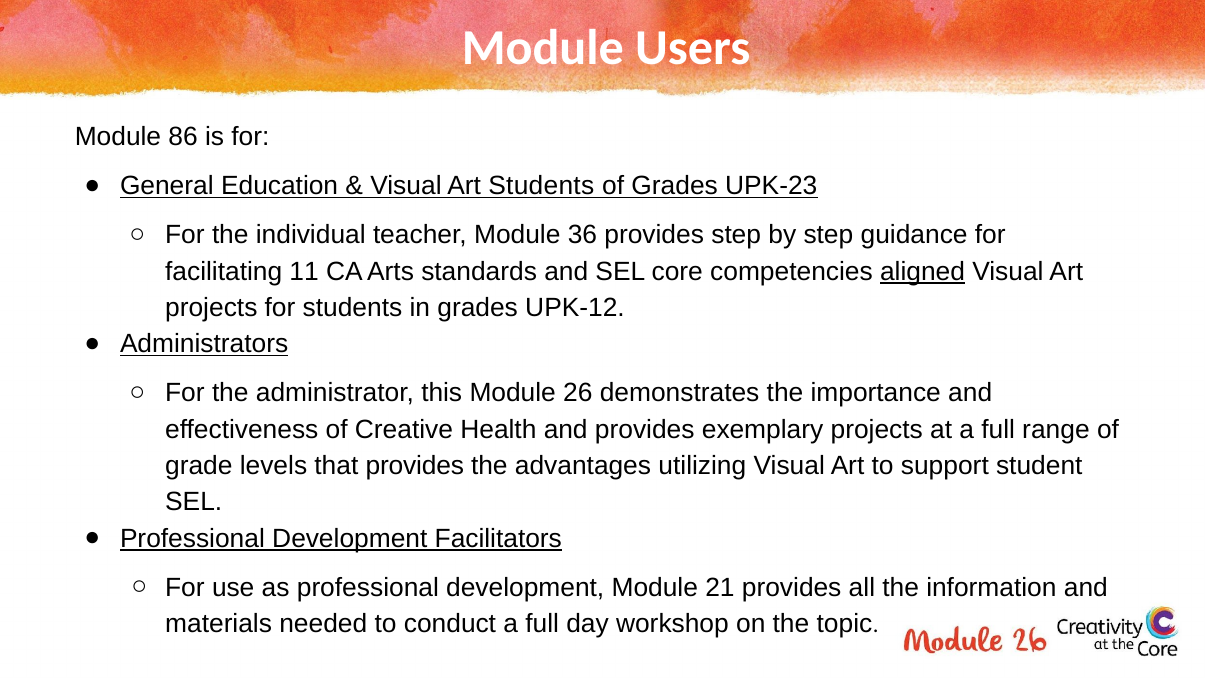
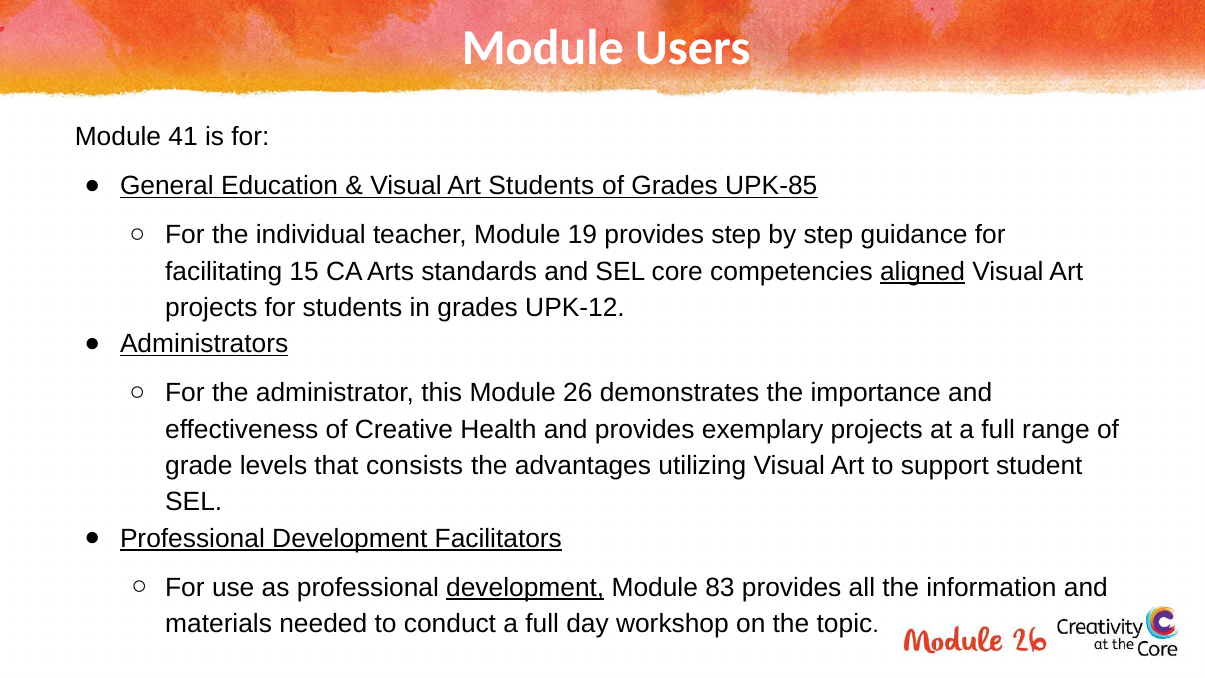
86: 86 -> 41
UPK-23: UPK-23 -> UPK-85
36: 36 -> 19
11: 11 -> 15
that provides: provides -> consists
development at (525, 587) underline: none -> present
21: 21 -> 83
